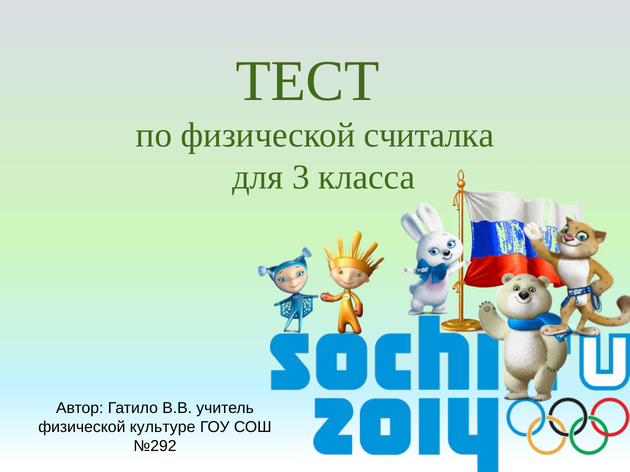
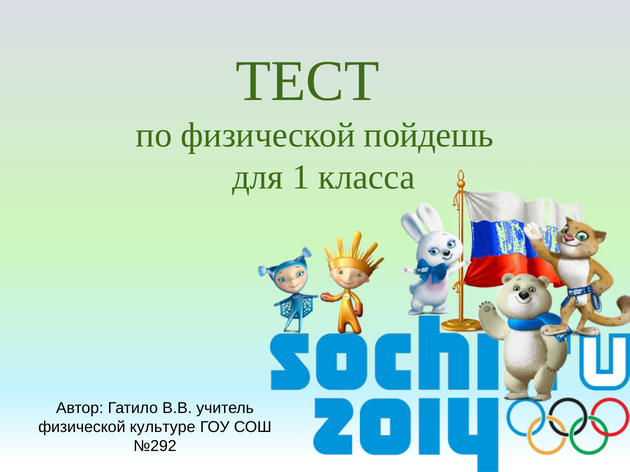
считалка: считалка -> пойдешь
3: 3 -> 1
